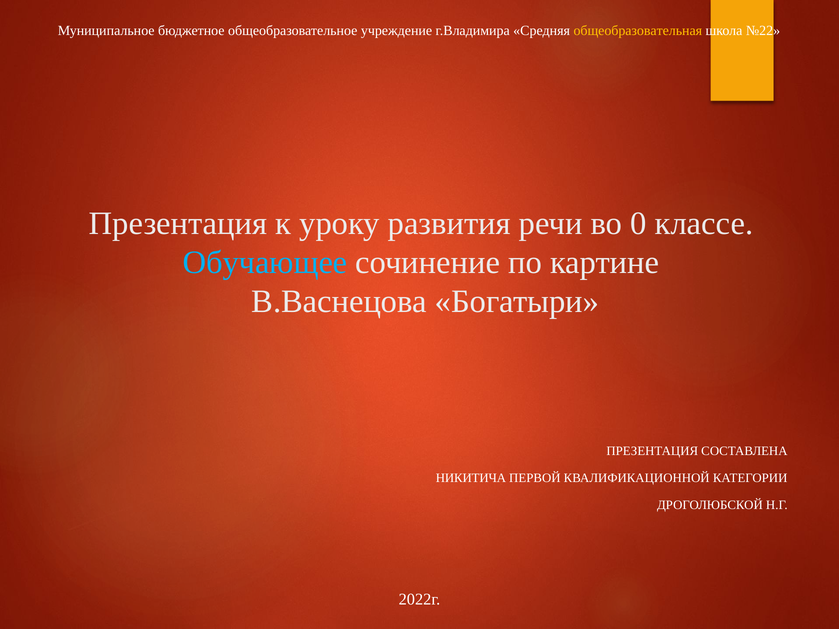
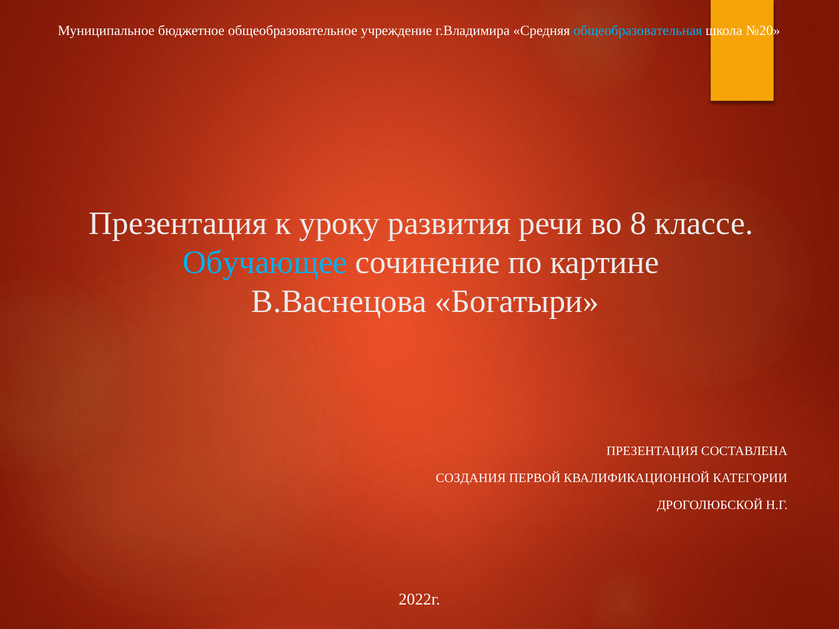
общеобразовательная colour: yellow -> light blue
№22: №22 -> №20
0: 0 -> 8
НИКИТИЧА: НИКИТИЧА -> СОЗДАНИЯ
